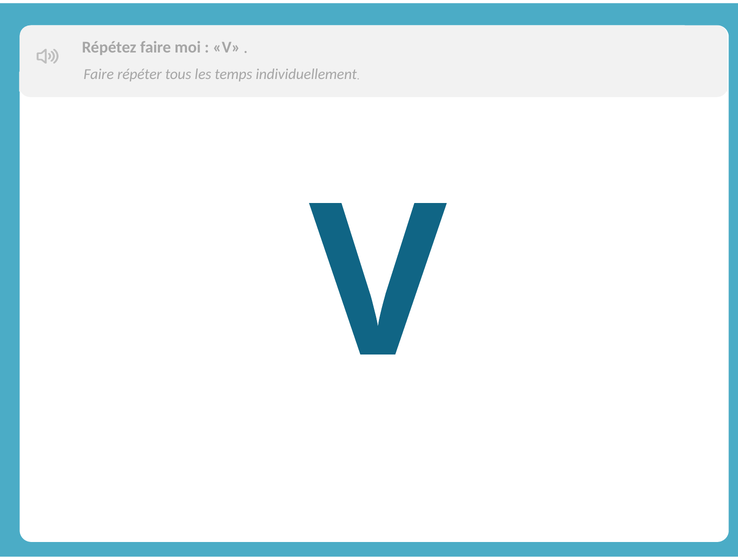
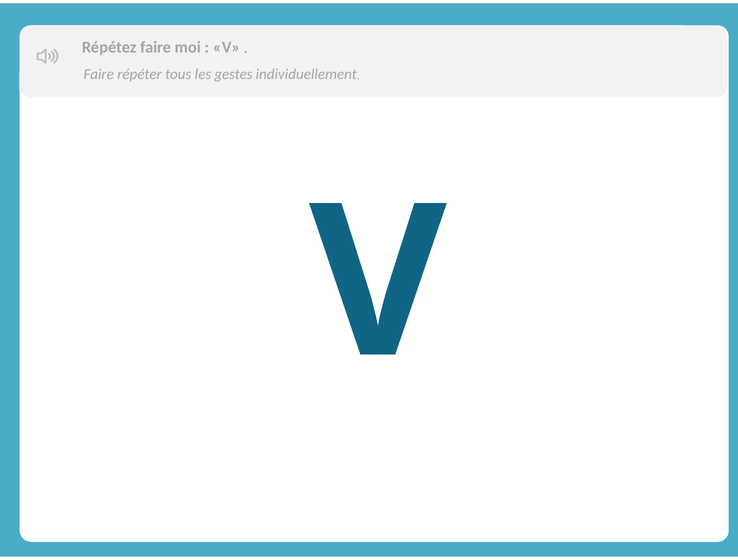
temps: temps -> gestes
